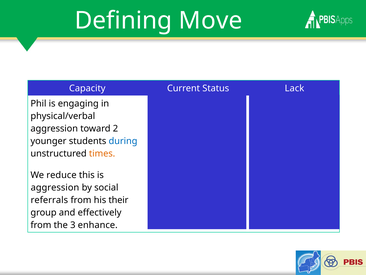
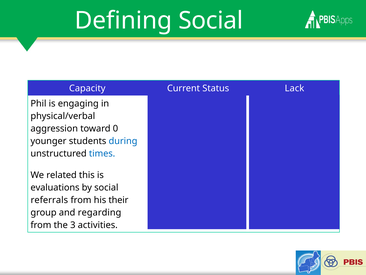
Defining Move: Move -> Social
2: 2 -> 0
times colour: orange -> blue
reduce: reduce -> related
aggression at (55, 187): aggression -> evaluations
effectively: effectively -> regarding
enhance: enhance -> activities
